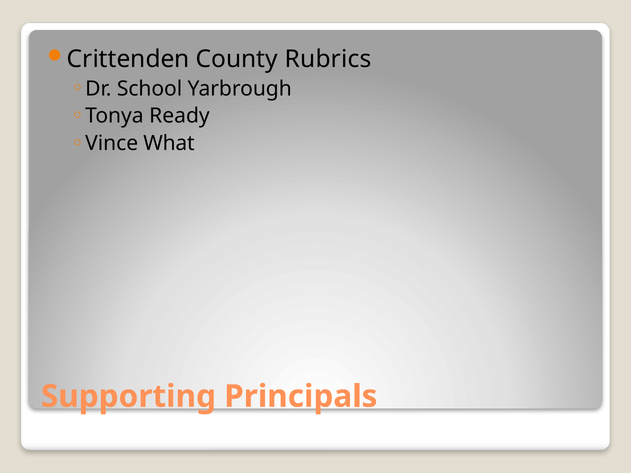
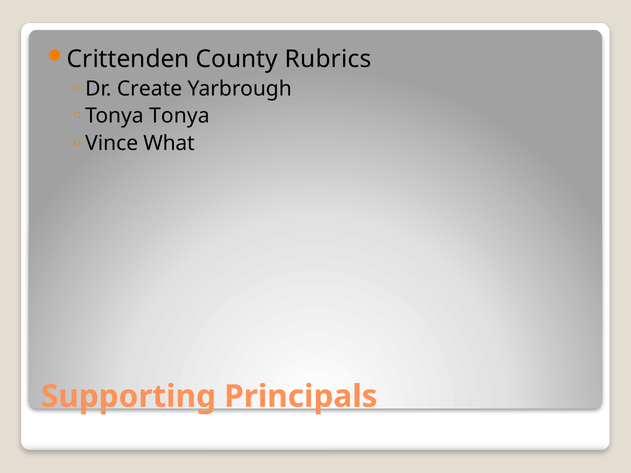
School: School -> Create
Tonya Ready: Ready -> Tonya
